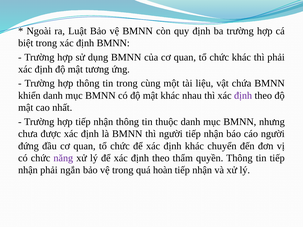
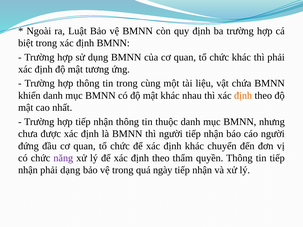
định at (243, 96) colour: purple -> orange
ngắn: ngắn -> dạng
hoàn: hoàn -> ngày
